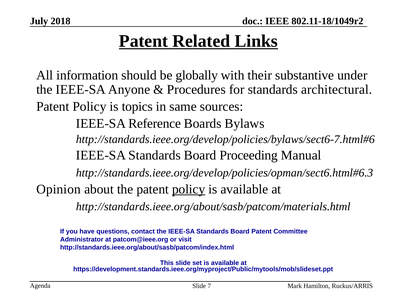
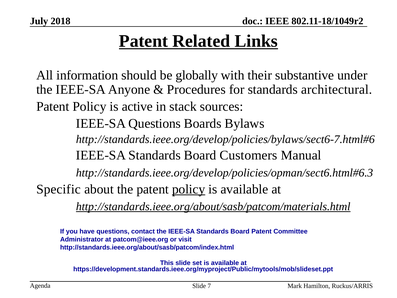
topics: topics -> active
same: same -> stack
IEEE-SA Reference: Reference -> Questions
Proceeding: Proceeding -> Customers
Opinion: Opinion -> Specific
http://standards.ieee.org/about/sasb/patcom/materials.html underline: none -> present
